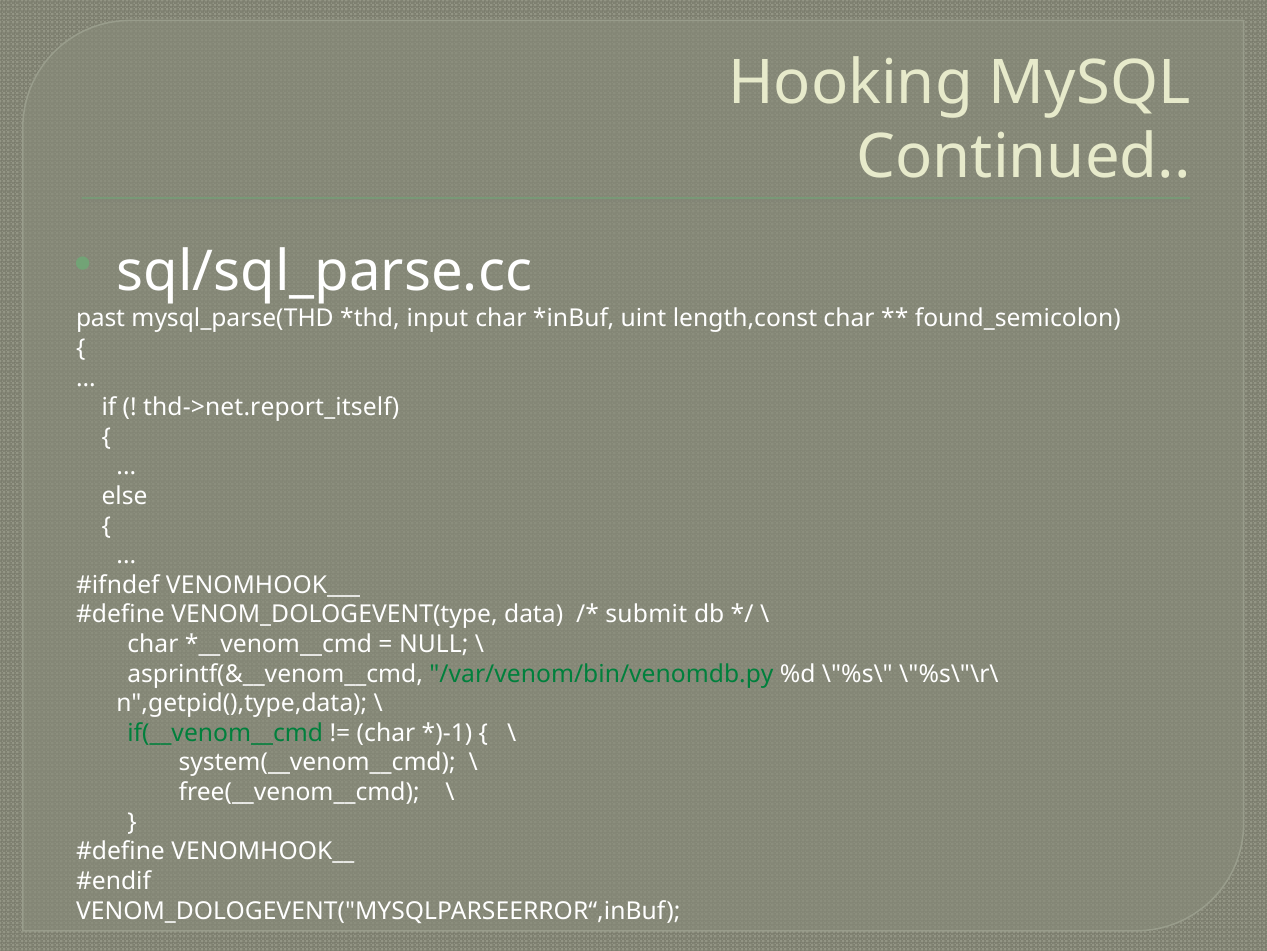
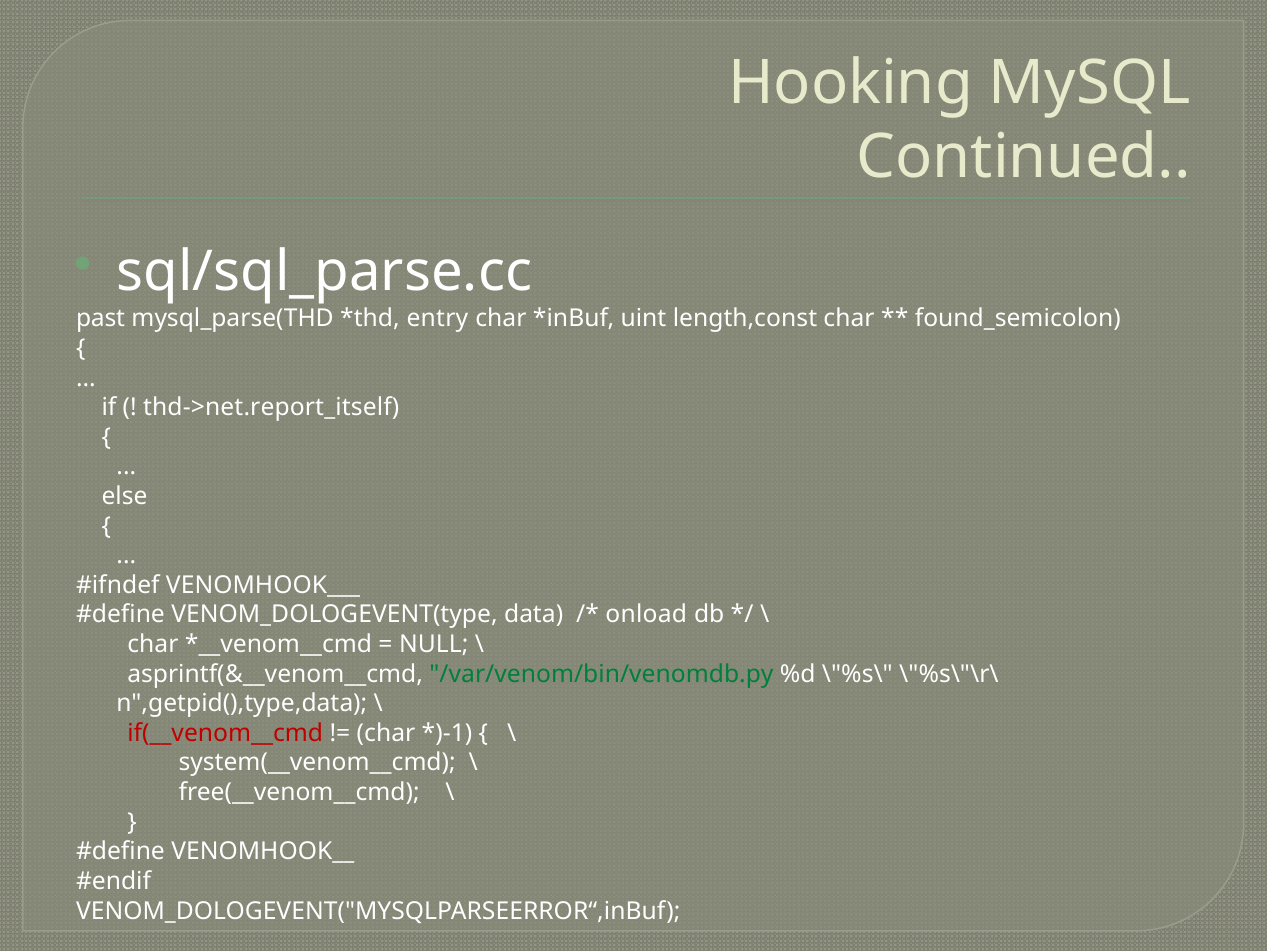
input: input -> entry
submit: submit -> onload
if(__venom__cmd colour: green -> red
